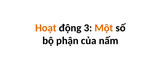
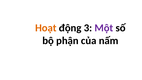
Một colour: orange -> purple
